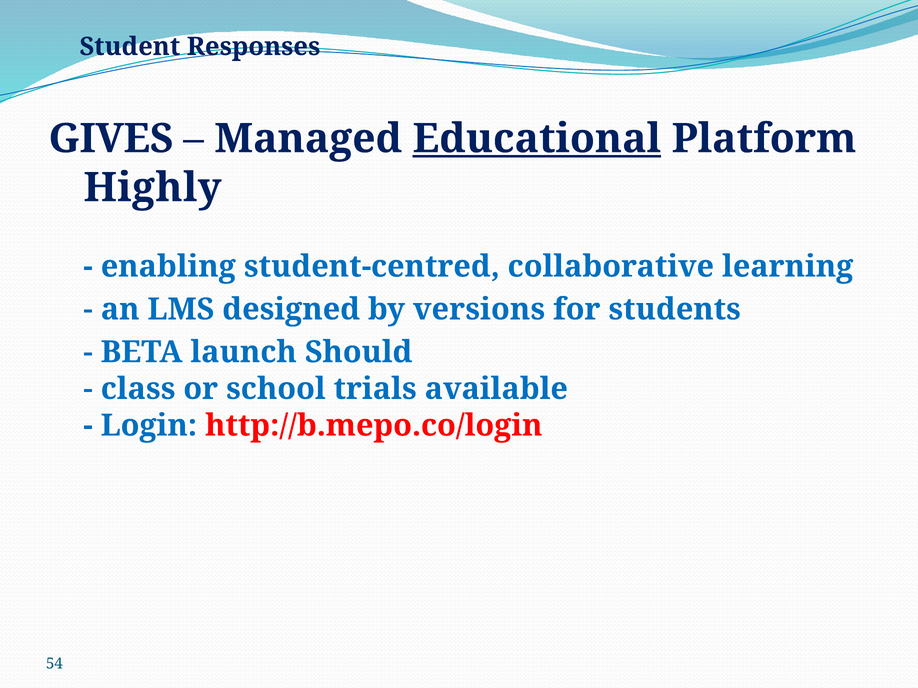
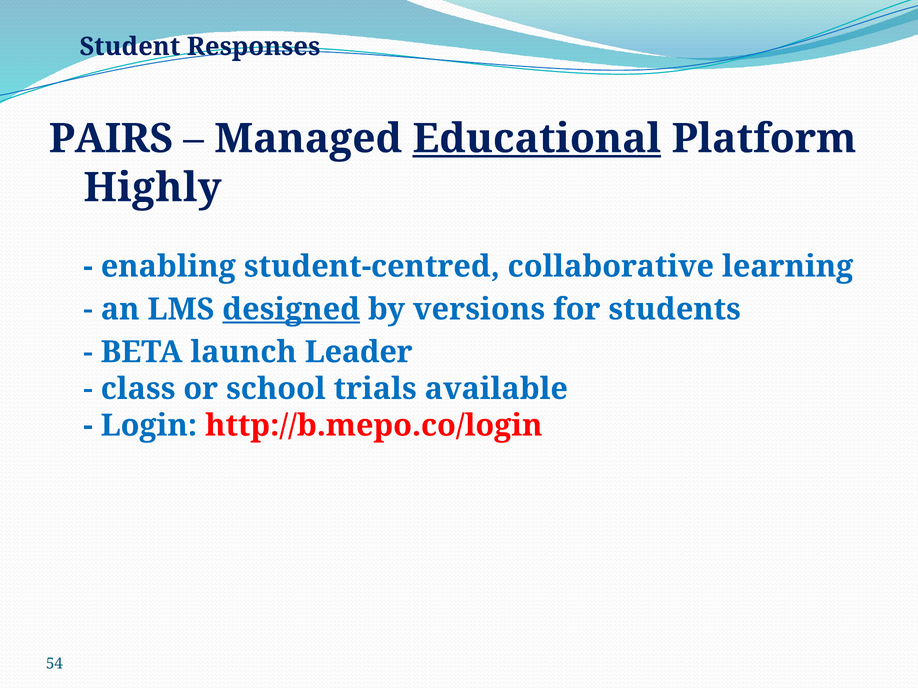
GIVES: GIVES -> PAIRS
designed underline: none -> present
Should: Should -> Leader
